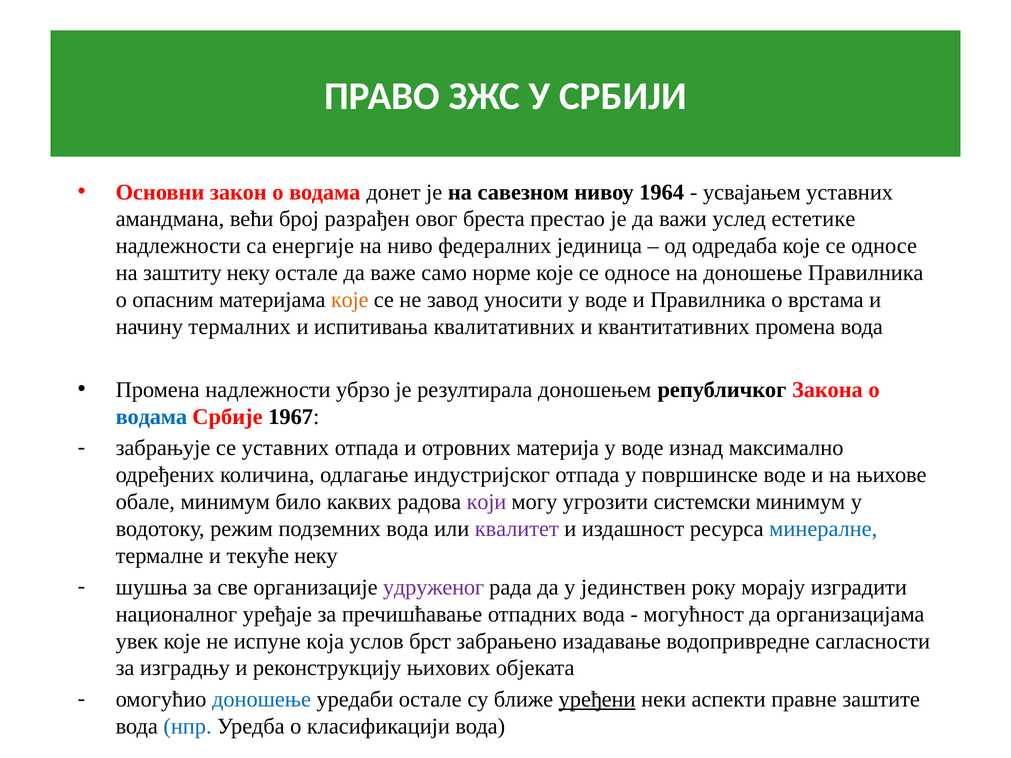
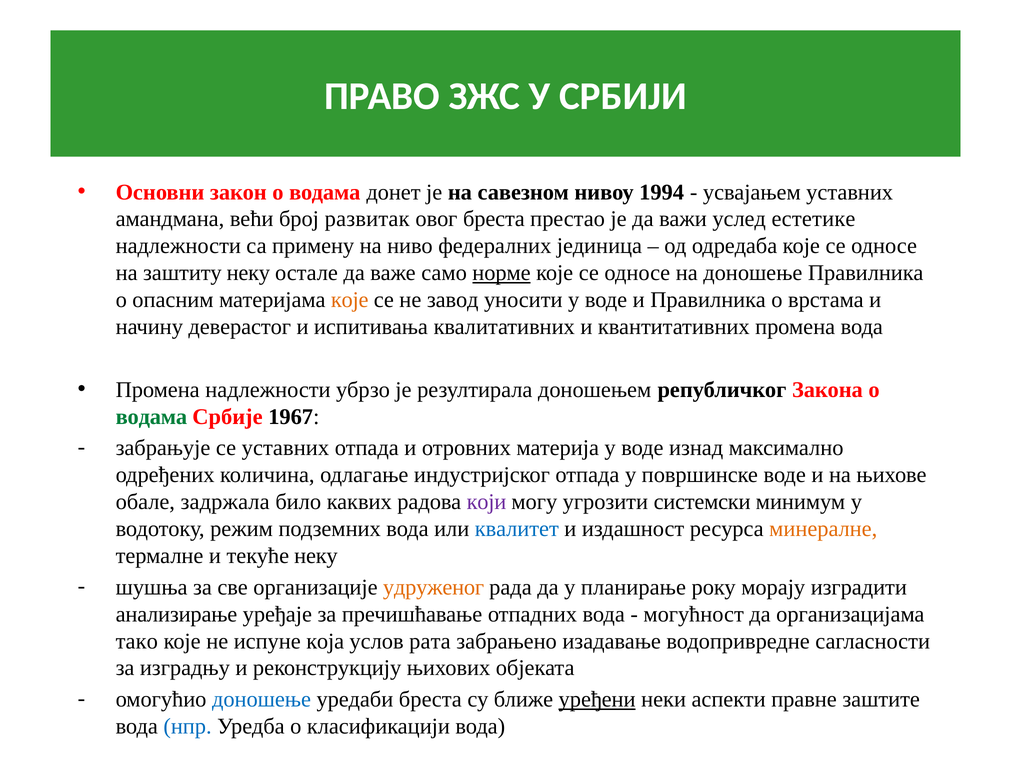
1964: 1964 -> 1994
разрађен: разрађен -> развитак
енергије: енергије -> примену
норме underline: none -> present
термалних: термалних -> деверастог
водама at (151, 417) colour: blue -> green
обале минимум: минимум -> задржала
квалитет colour: purple -> blue
минералне colour: blue -> orange
удруженог colour: purple -> orange
јединствен: јединствен -> планирање
националног: националног -> анализирање
увек: увек -> тако
брст: брст -> рата
уредаби остале: остале -> бреста
